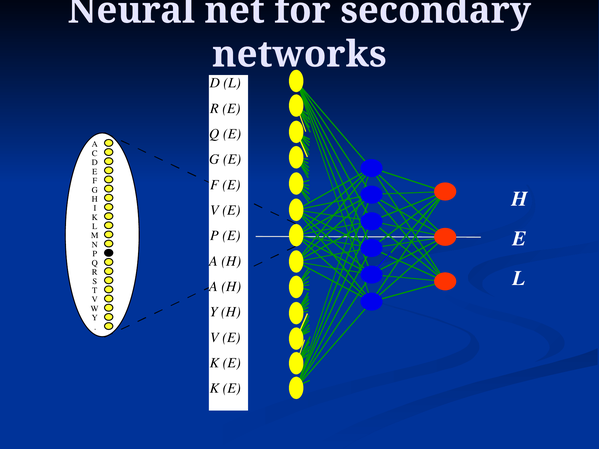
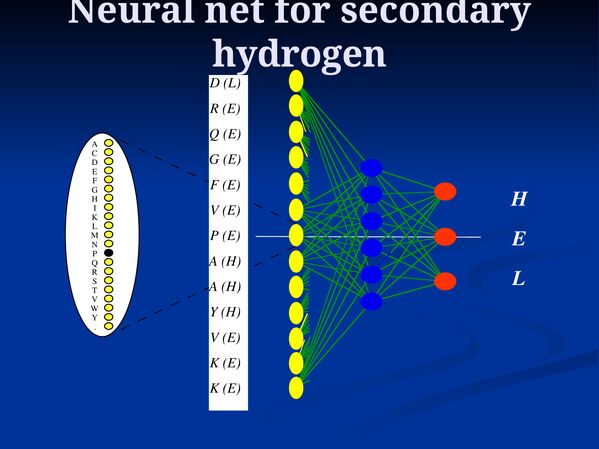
networks: networks -> hydrogen
